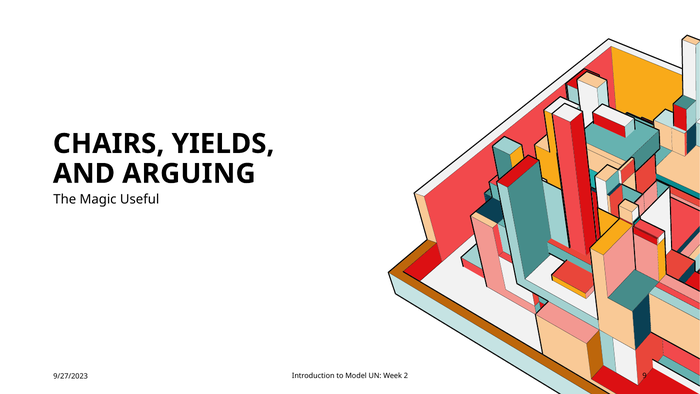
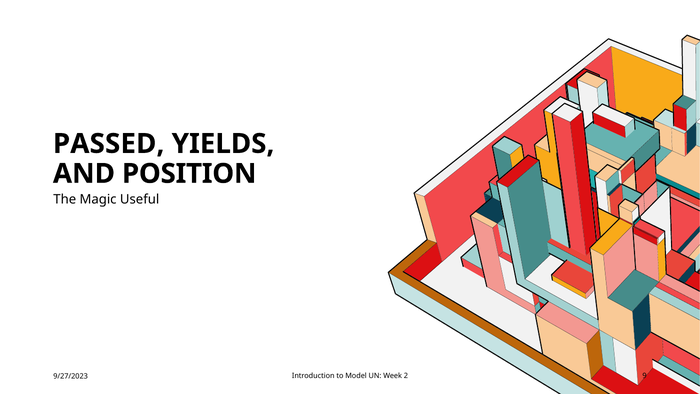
CHAIRS: CHAIRS -> PASSED
ARGUING: ARGUING -> POSITION
